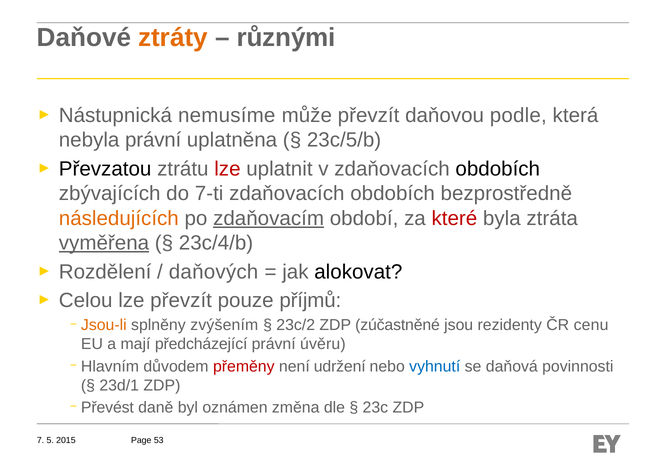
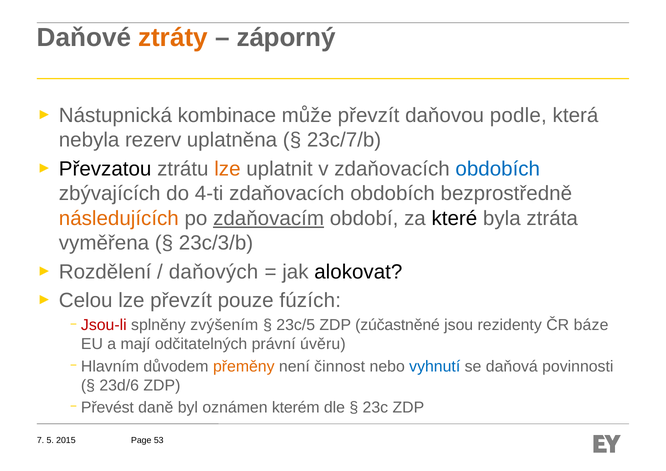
různými: různými -> záporný
nemusíme: nemusíme -> kombinace
nebyla právní: právní -> rezerv
23c/5/b: 23c/5/b -> 23c/7/b
lze at (227, 169) colour: red -> orange
obdobích at (498, 169) colour: black -> blue
7-ti: 7-ti -> 4-ti
které colour: red -> black
vyměřena underline: present -> none
23c/4/b: 23c/4/b -> 23c/3/b
příjmů: příjmů -> fúzích
Jsou-li colour: orange -> red
23c/2: 23c/2 -> 23c/5
cenu: cenu -> báze
předcházející: předcházející -> odčitatelných
přeměny colour: red -> orange
udržení: udržení -> činnost
23d/1: 23d/1 -> 23d/6
změna: změna -> kterém
